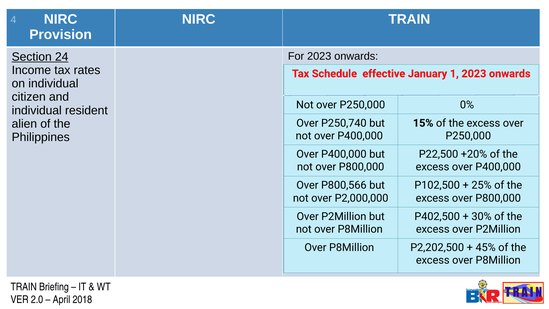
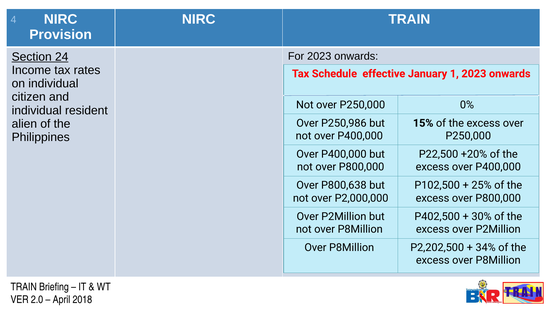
P250,740: P250,740 -> P250,986
P800,566: P800,566 -> P800,638
45%: 45% -> 34%
